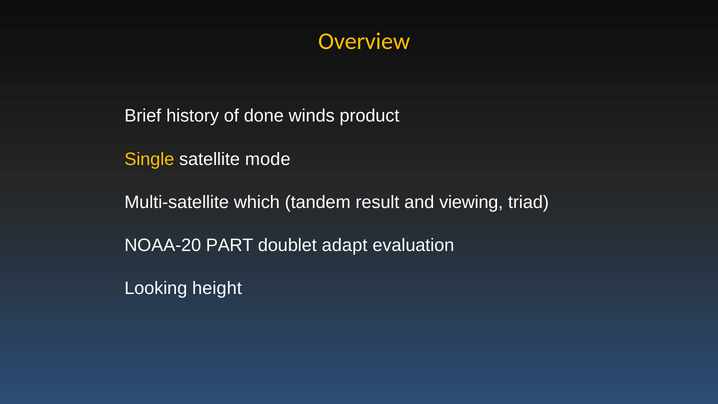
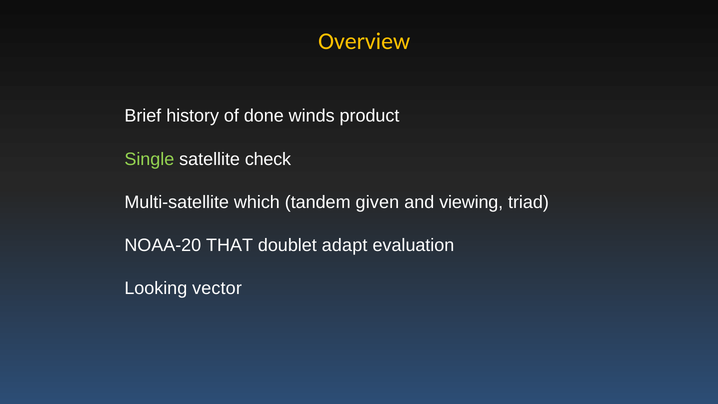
Single colour: yellow -> light green
mode: mode -> check
result: result -> given
PART: PART -> THAT
height: height -> vector
